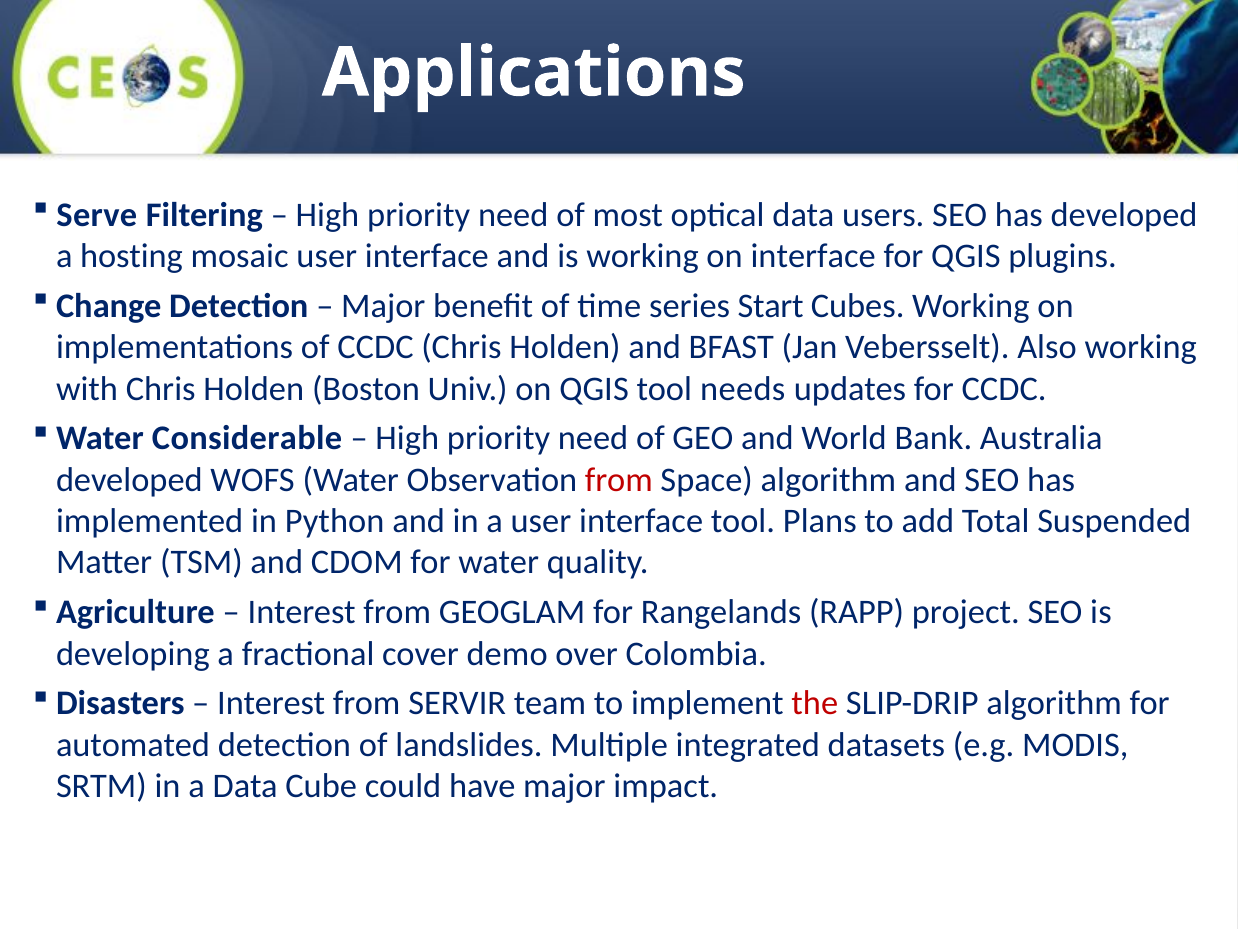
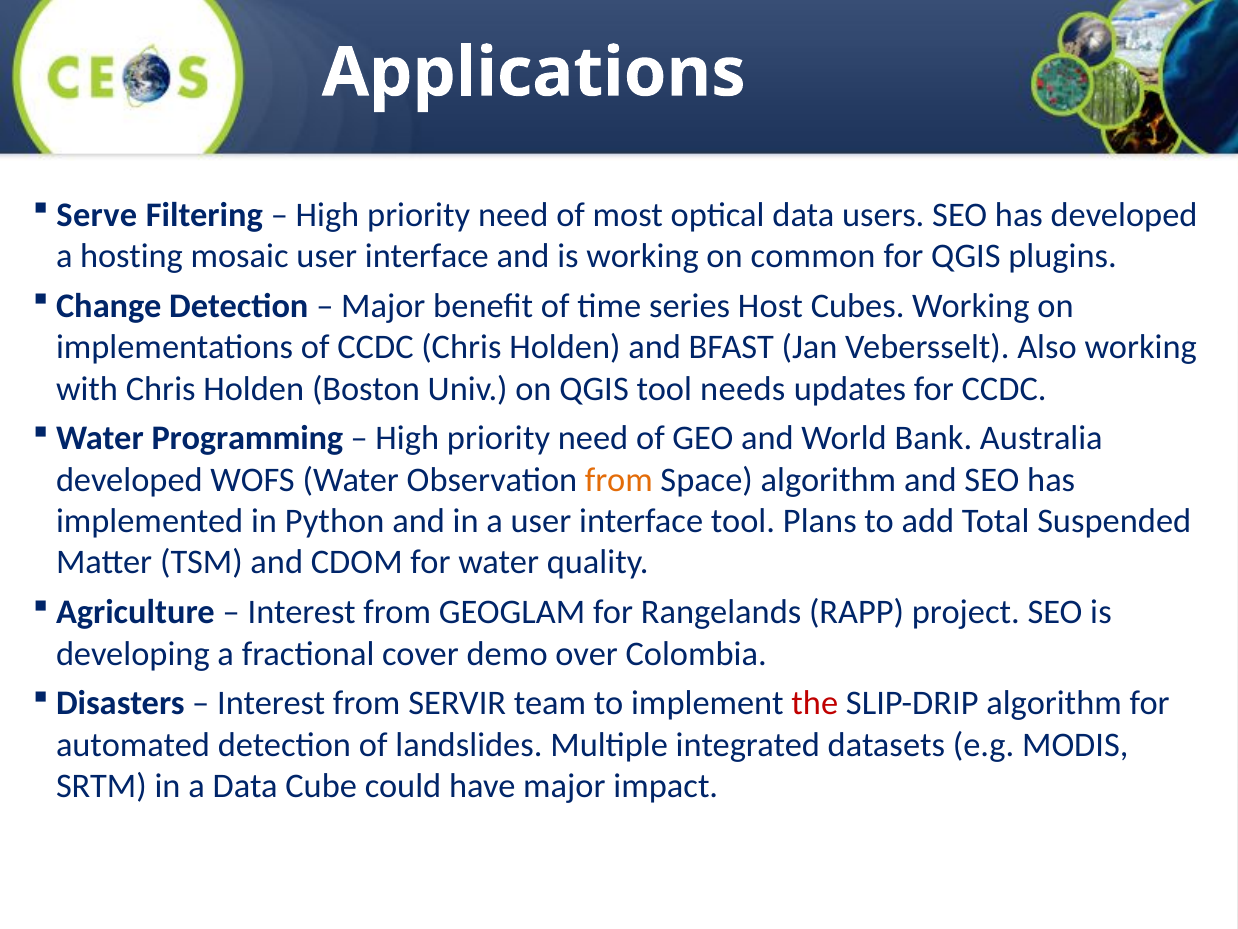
on interface: interface -> common
Start: Start -> Host
Considerable: Considerable -> Programming
from at (619, 480) colour: red -> orange
